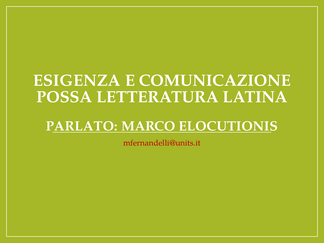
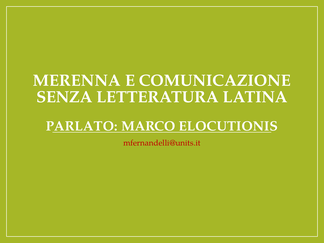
ESIGENZA: ESIGENZA -> MERENNA
POSSA: POSSA -> SENZA
